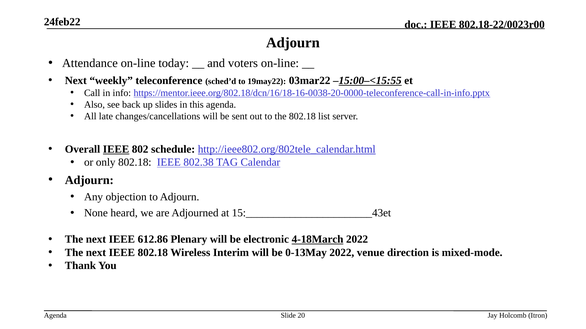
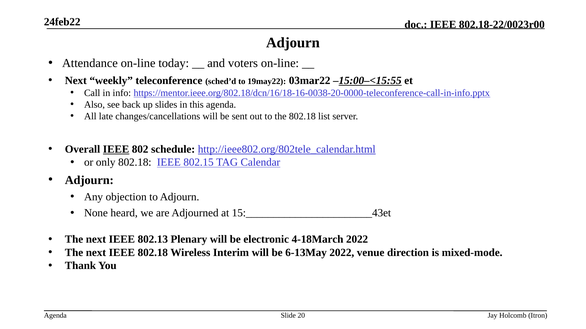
802.38: 802.38 -> 802.15
612.86: 612.86 -> 802.13
4-18March underline: present -> none
0-13May: 0-13May -> 6-13May
